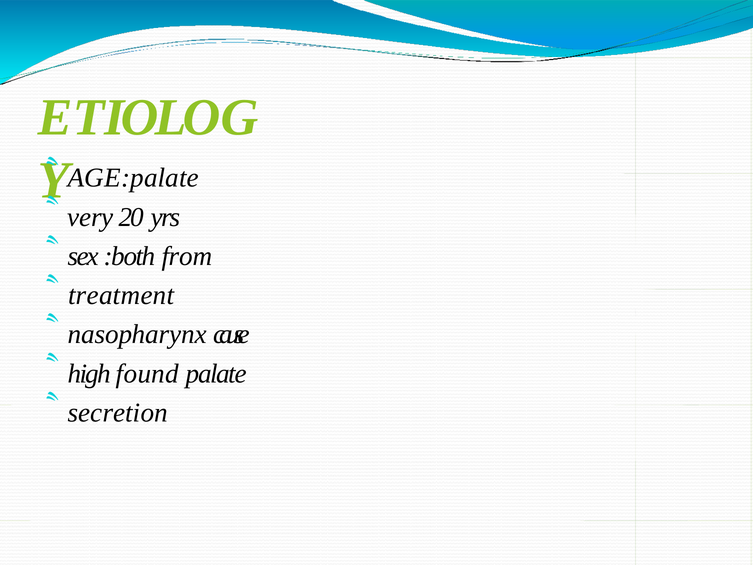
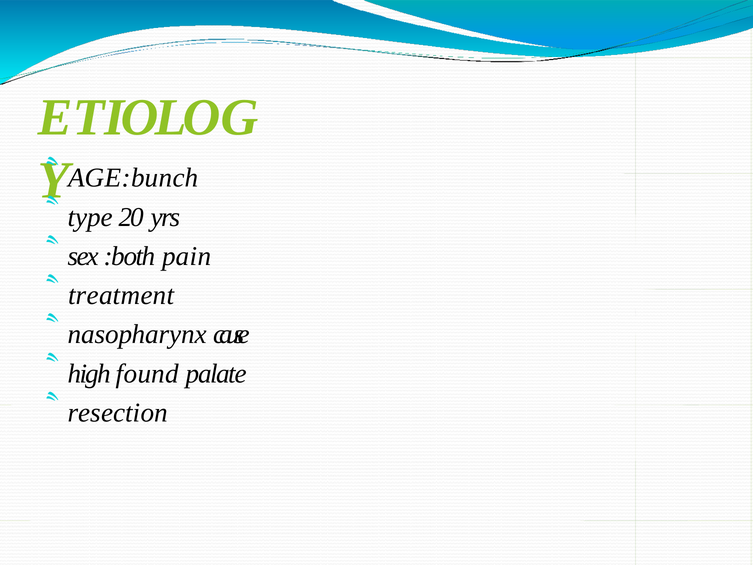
AGE:palate: AGE:palate -> AGE:bunch
very: very -> type
from: from -> pain
secretion: secretion -> resection
